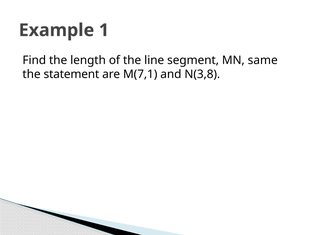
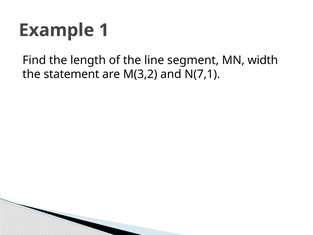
same: same -> width
M(7,1: M(7,1 -> M(3,2
N(3,8: N(3,8 -> N(7,1
